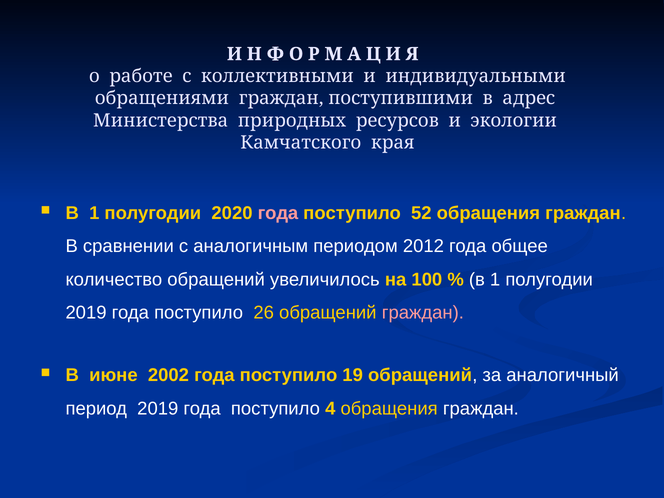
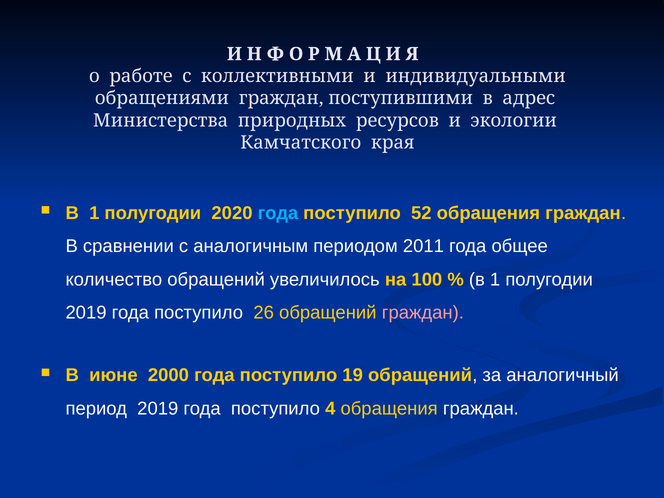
года at (278, 213) colour: pink -> light blue
2012: 2012 -> 2011
2002: 2002 -> 2000
